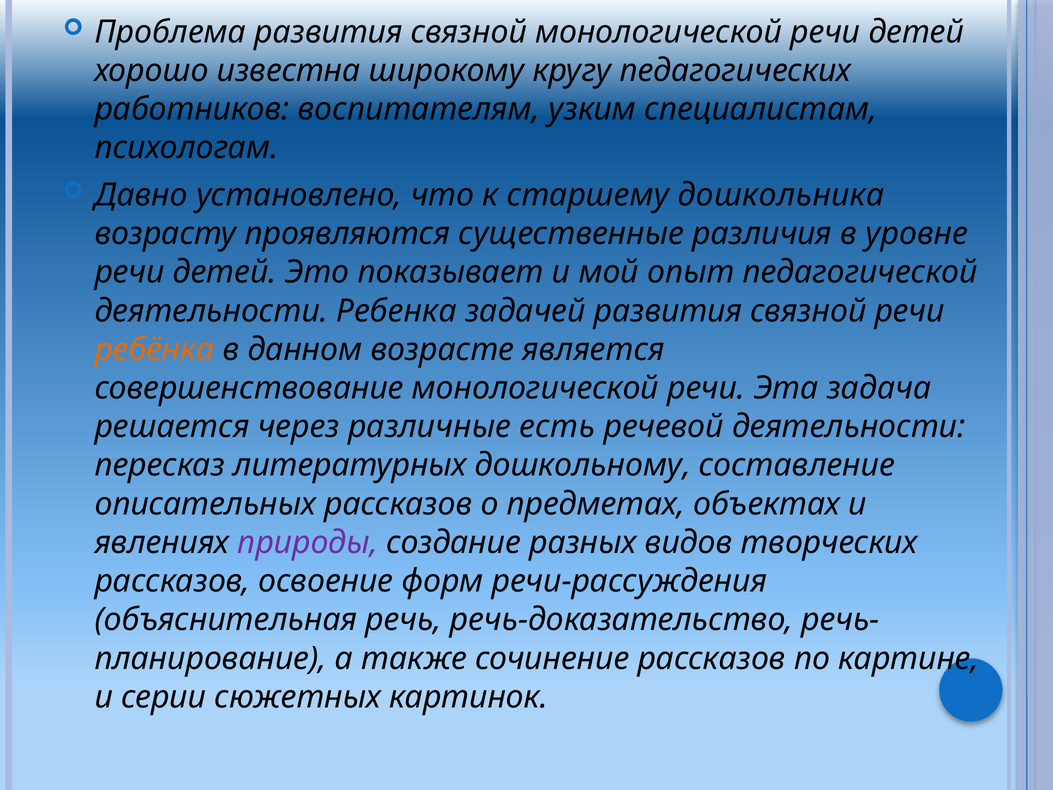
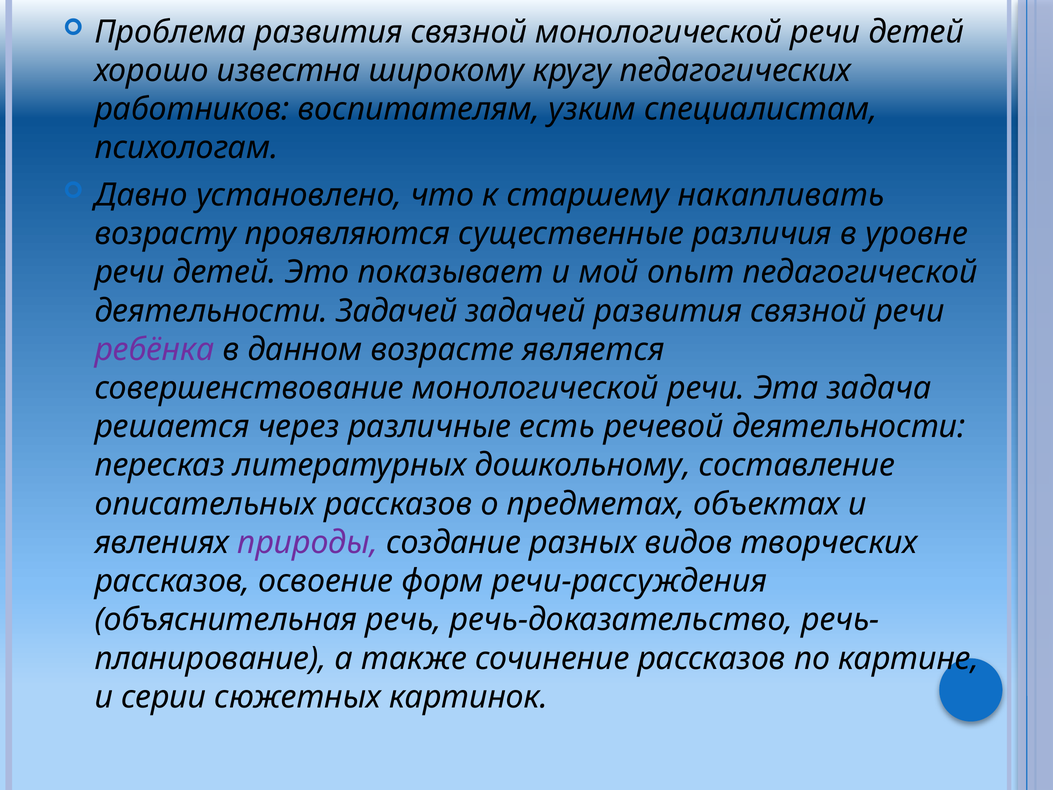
дошкольника: дошкольника -> накапливать
деятельности Ребенка: Ребенка -> Задачей
ребёнка colour: orange -> purple
